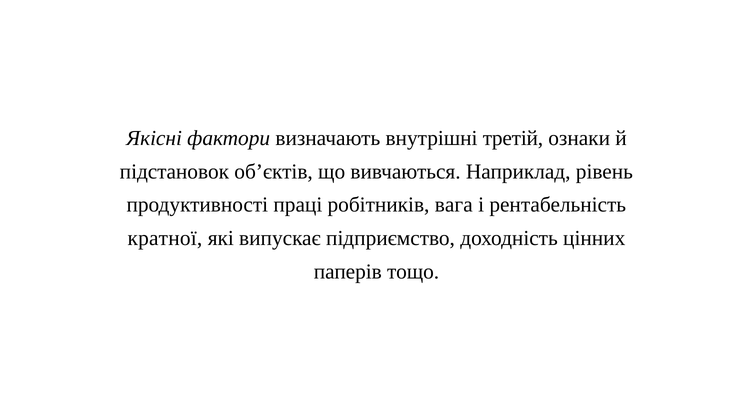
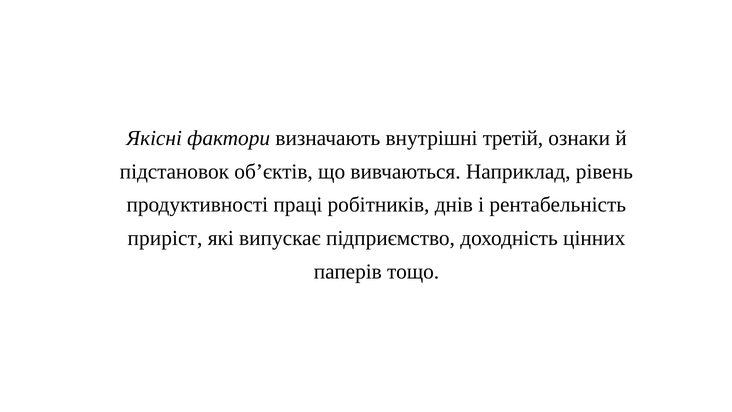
вага: вага -> днів
кратної: кратної -> приріст
